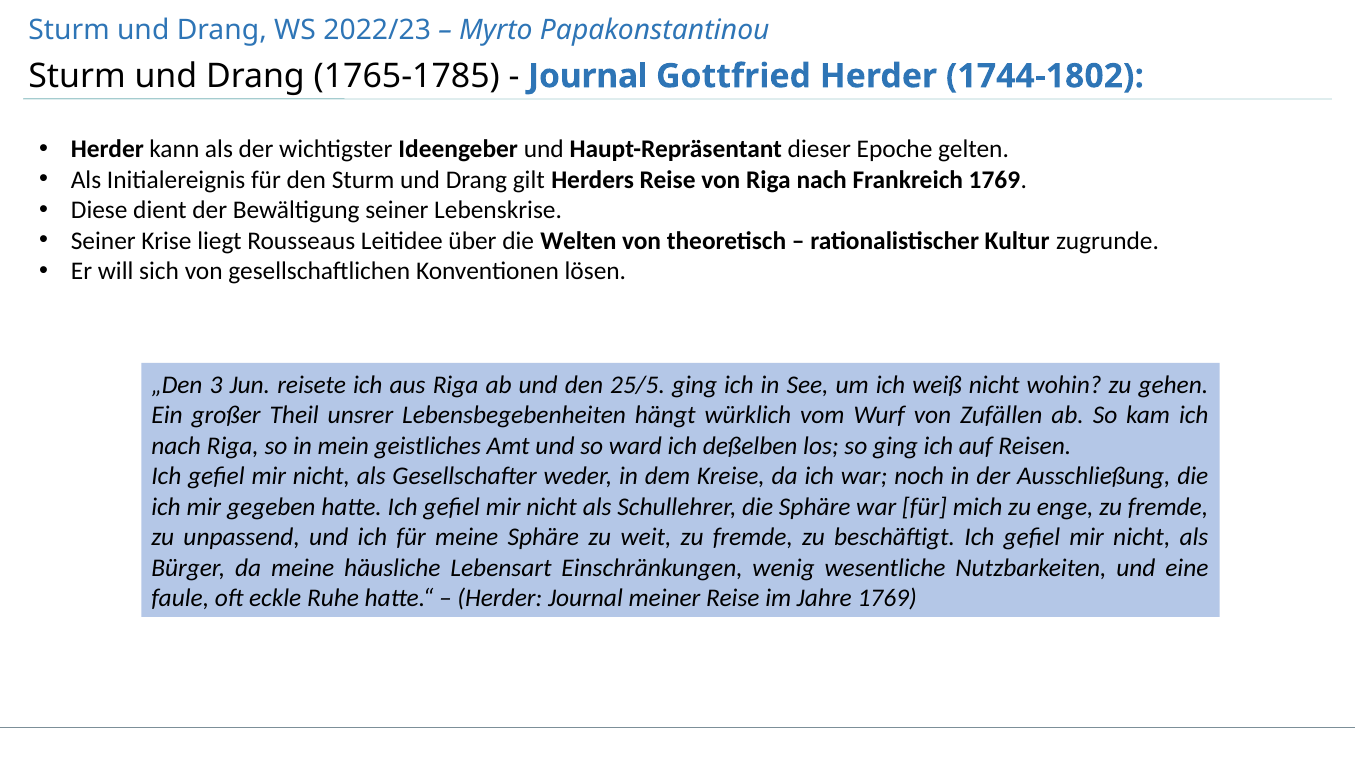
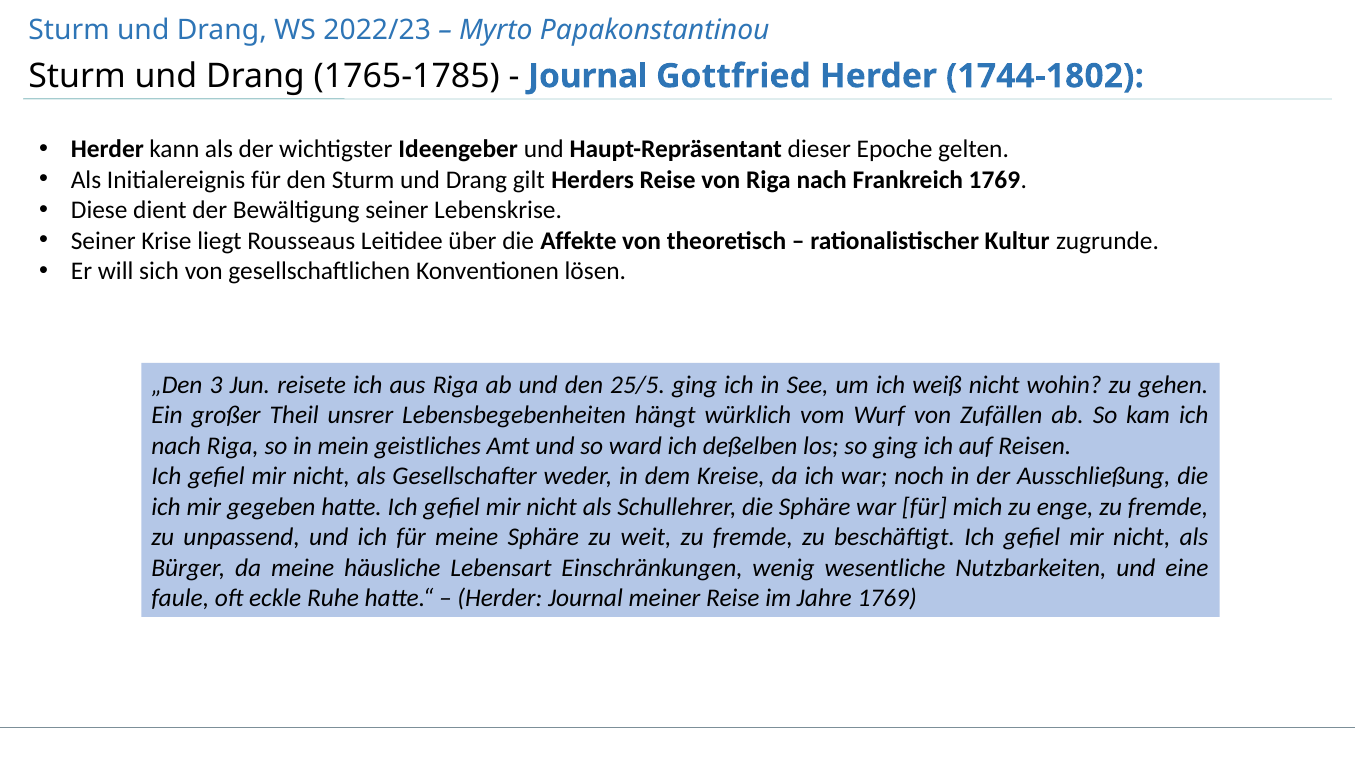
Welten: Welten -> Affekte
